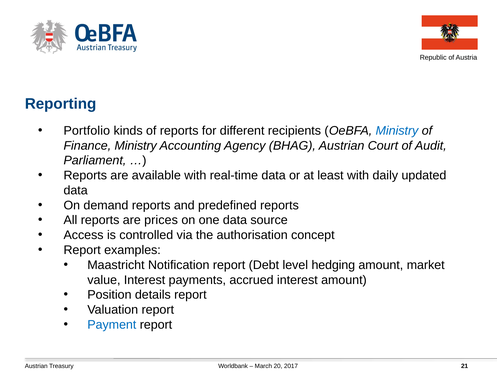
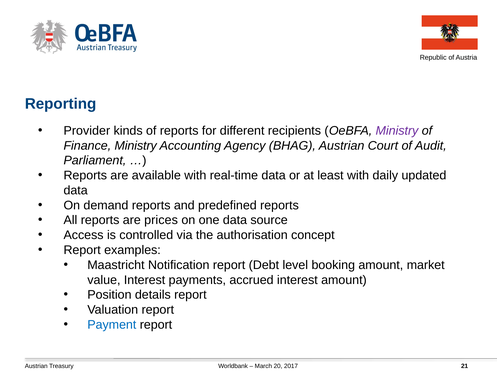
Portfolio: Portfolio -> Provider
Ministry at (397, 131) colour: blue -> purple
hedging: hedging -> booking
